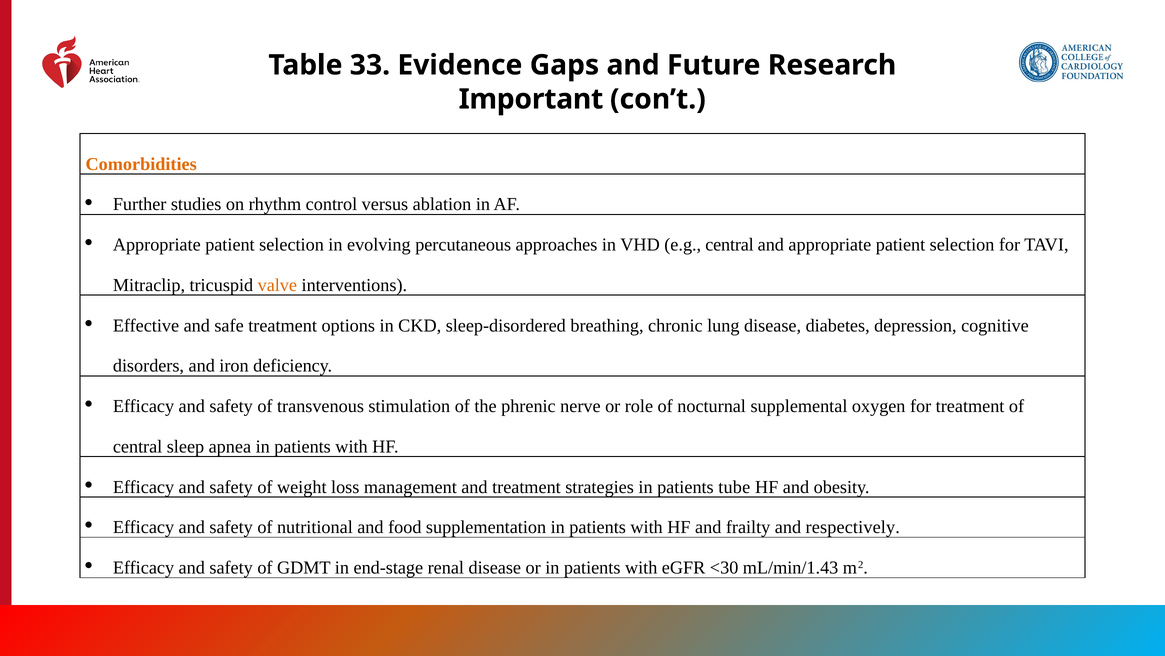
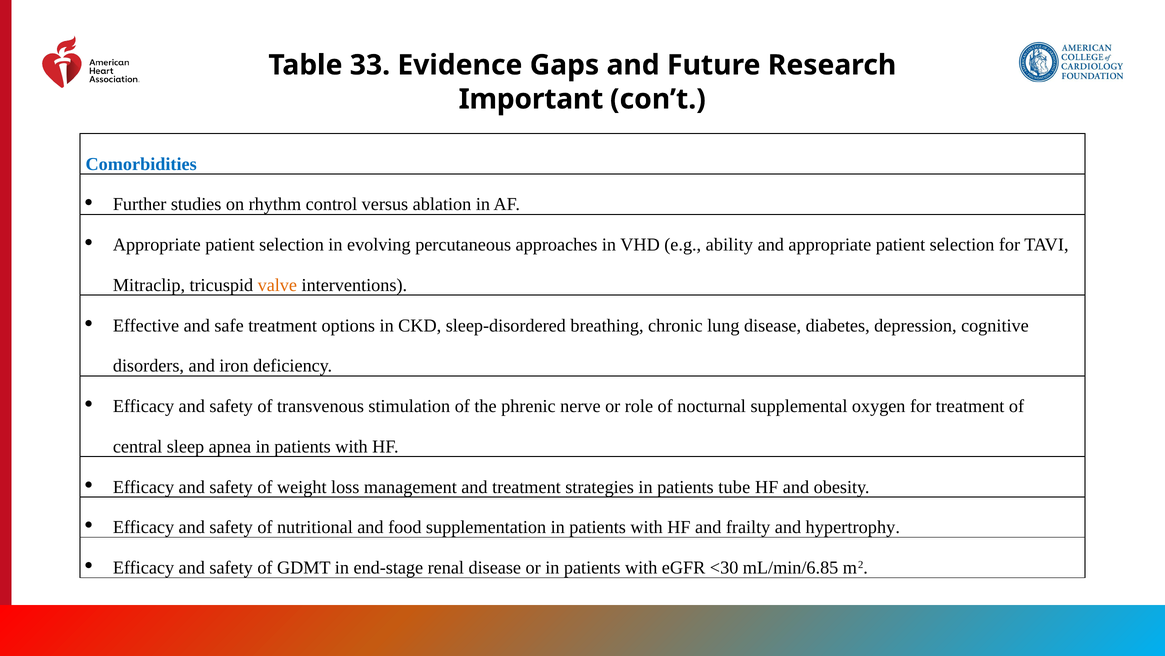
Comorbidities colour: orange -> blue
e.g central: central -> ability
respectively: respectively -> hypertrophy
mL/min/1.43: mL/min/1.43 -> mL/min/6.85
